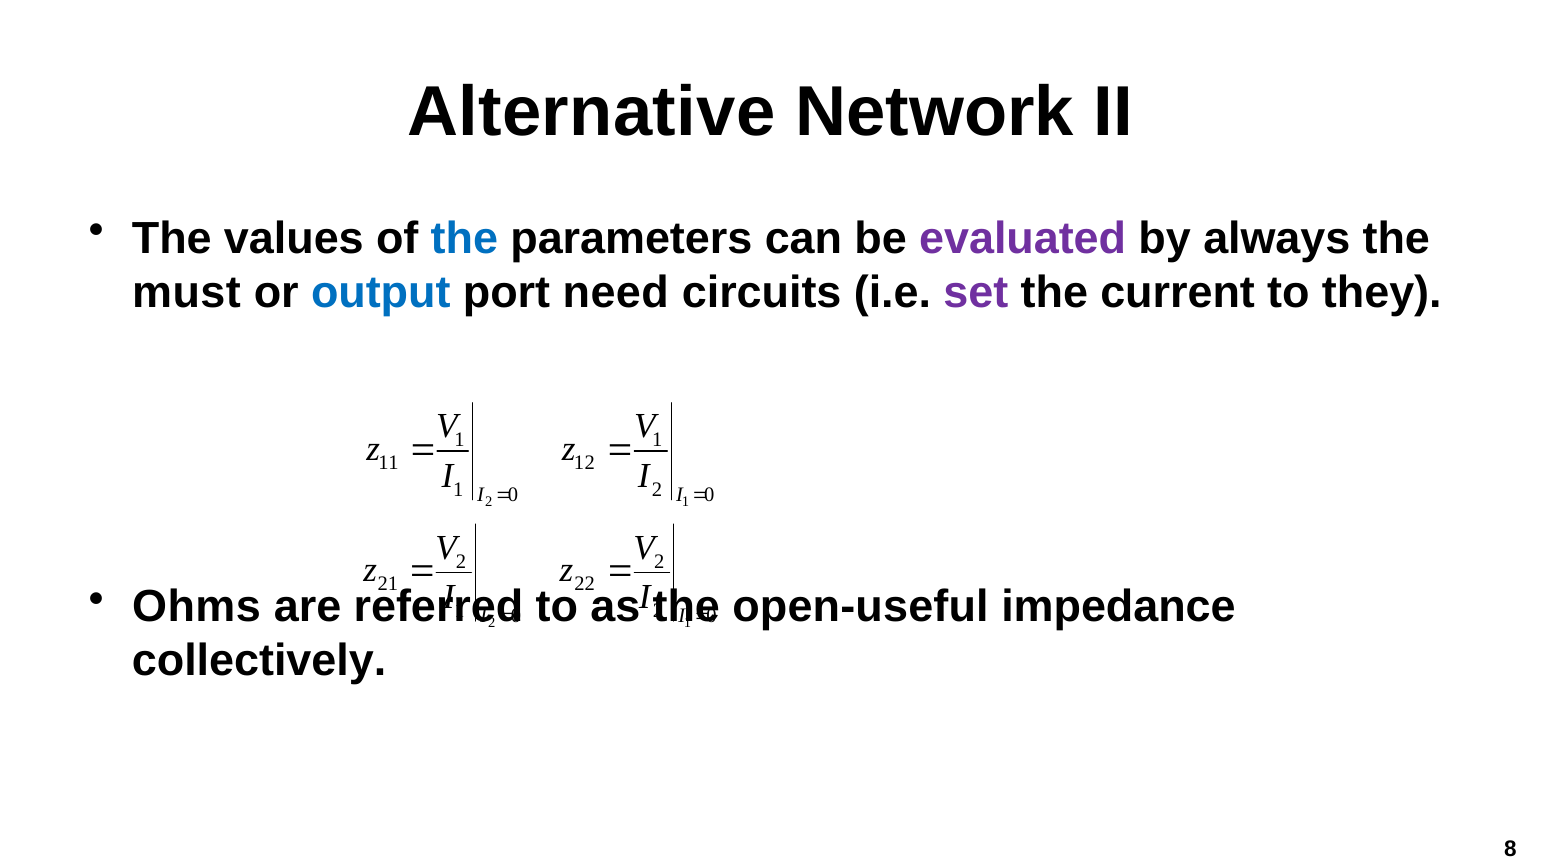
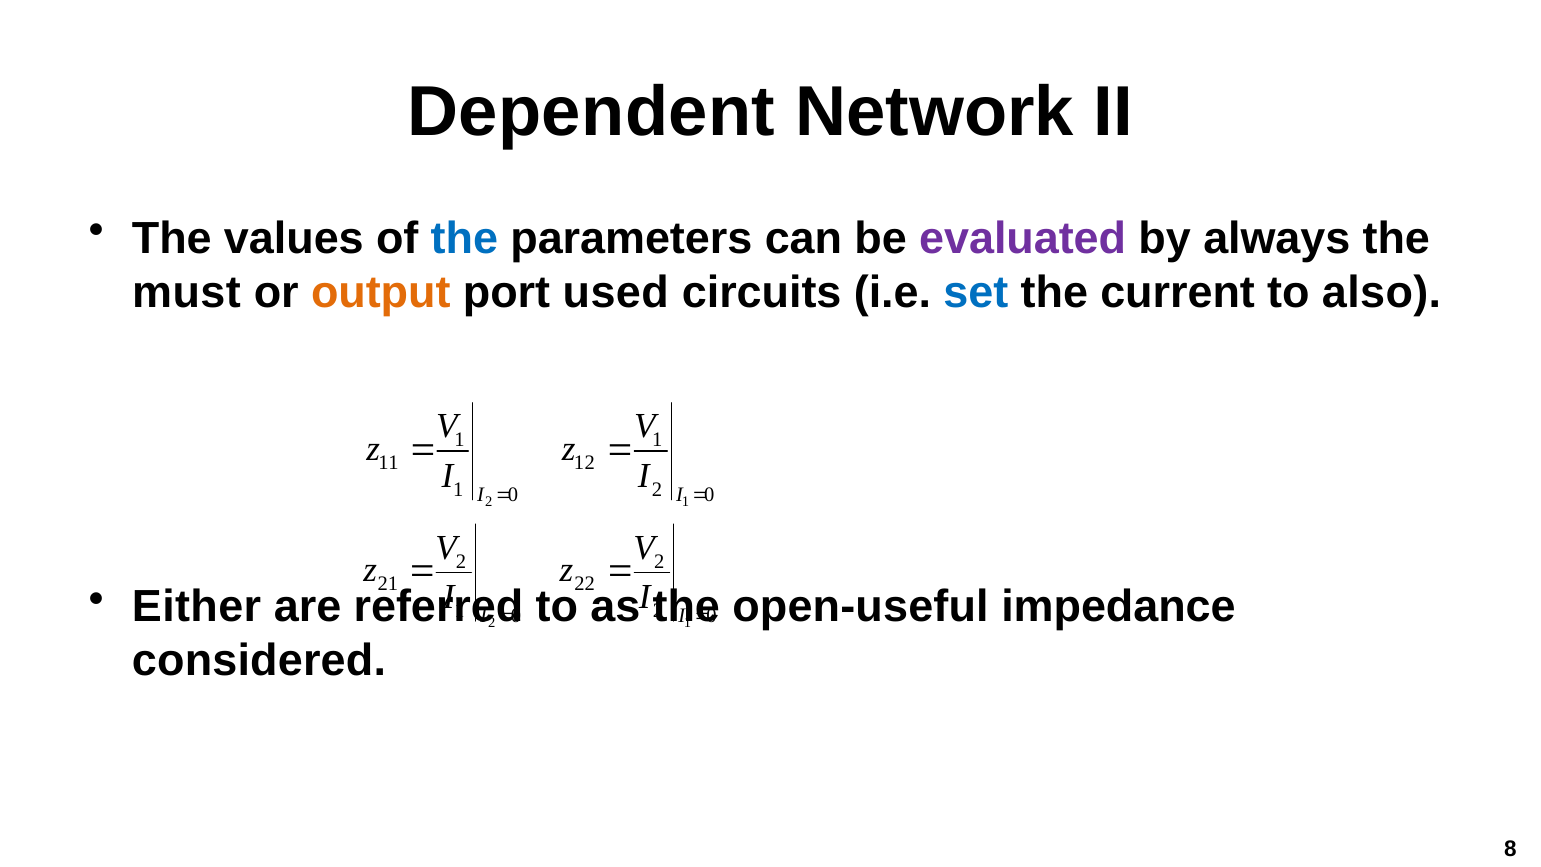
Alternative: Alternative -> Dependent
output colour: blue -> orange
need: need -> used
set colour: purple -> blue
they: they -> also
Ohms: Ohms -> Either
collectively: collectively -> considered
